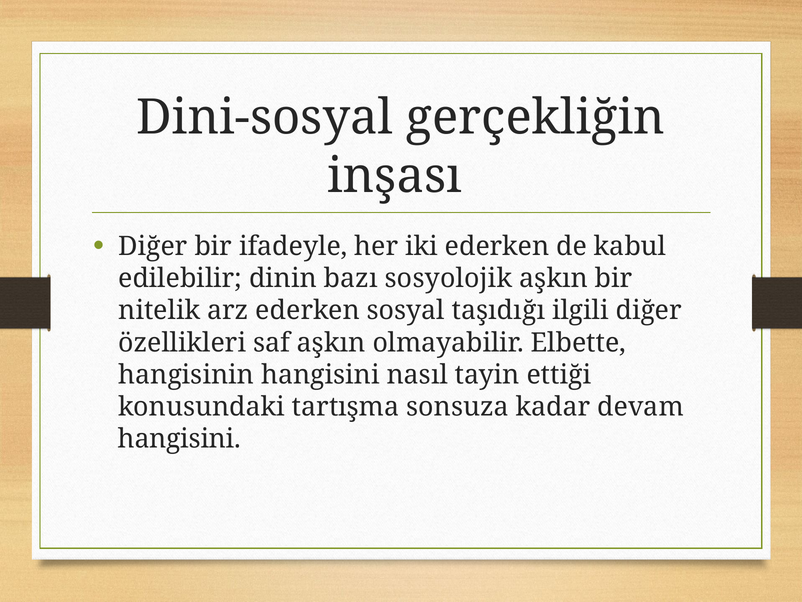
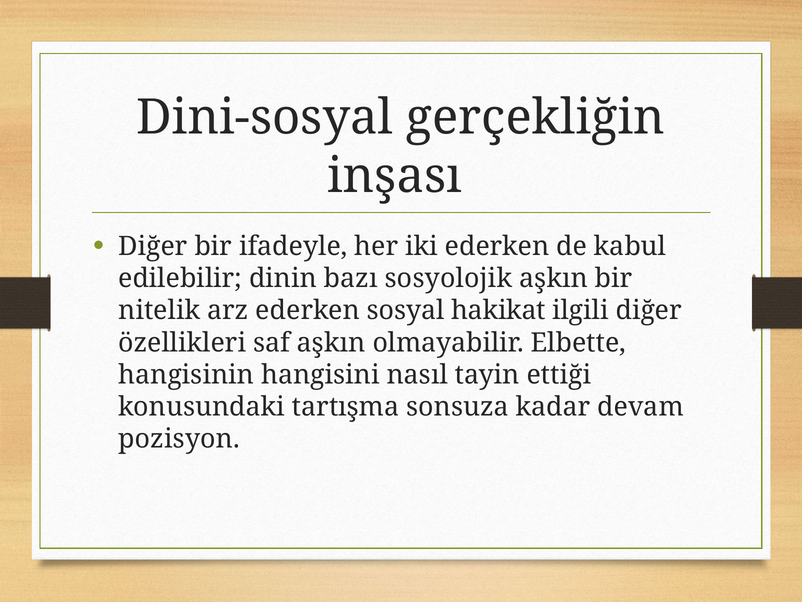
taşıdığı: taşıdığı -> hakikat
hangisini at (179, 439): hangisini -> pozisyon
